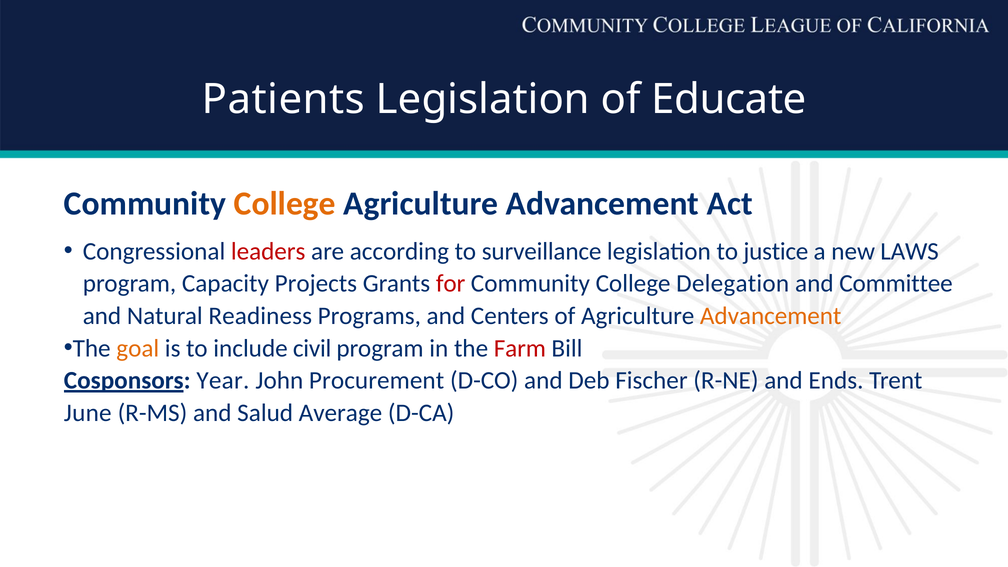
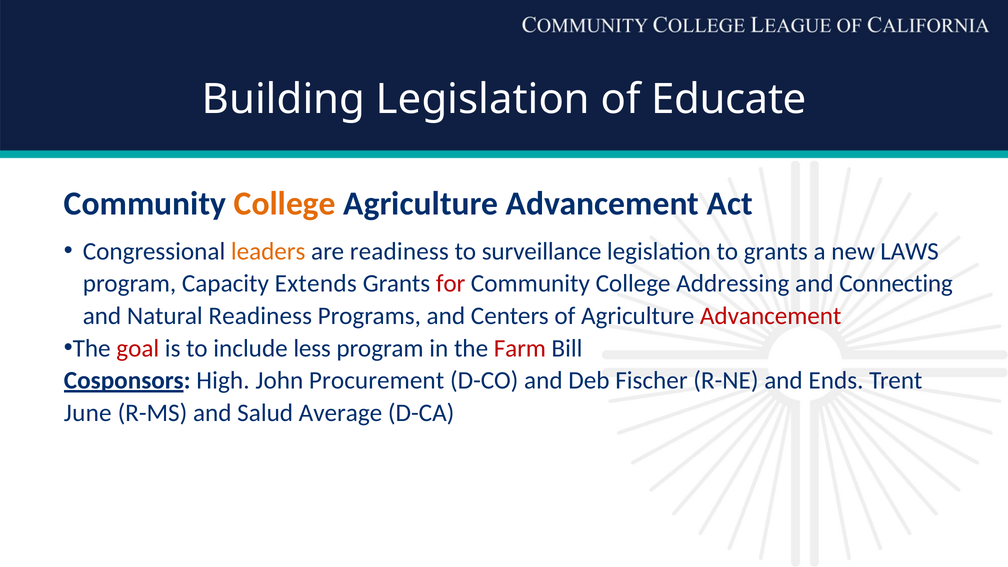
Patients: Patients -> Building
leaders colour: red -> orange
are according: according -> readiness
to justice: justice -> grants
Projects: Projects -> Extends
Delegation: Delegation -> Addressing
Committee: Committee -> Connecting
Advancement at (771, 316) colour: orange -> red
goal colour: orange -> red
civil: civil -> less
Year: Year -> High
